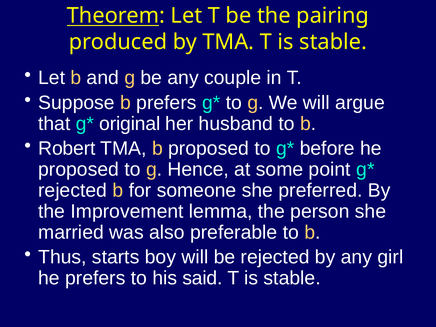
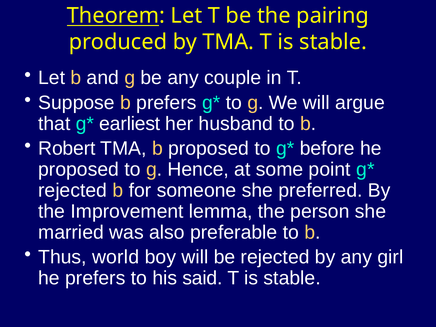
original: original -> earliest
starts: starts -> world
